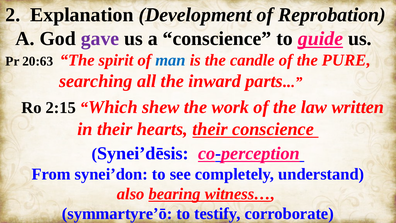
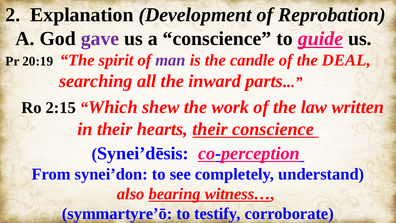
20:63: 20:63 -> 20:19
man colour: blue -> purple
PURE: PURE -> DEAL
